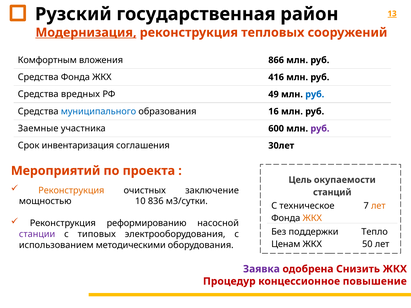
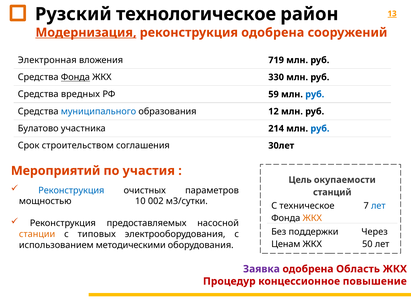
государственная: государственная -> технологическое
реконструкция тепловых: тепловых -> одобрена
Комфортным: Комфортным -> Электронная
866: 866 -> 719
Фонда at (75, 77) underline: none -> present
416: 416 -> 330
49: 49 -> 59
16: 16 -> 12
Заемные: Заемные -> Булатово
600: 600 -> 214
руб at (320, 129) colour: purple -> blue
инвентаризация: инвентаризация -> строительством
проекта: проекта -> участия
Реконструкция at (71, 191) colour: orange -> blue
заключение: заключение -> параметров
836: 836 -> 002
лет at (378, 206) colour: orange -> blue
реформированию: реформированию -> предоставляемых
Тепло: Тепло -> Через
станции colour: purple -> orange
Снизить: Снизить -> Область
